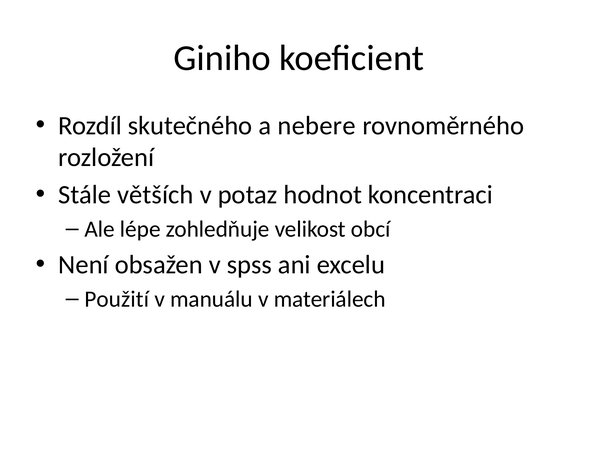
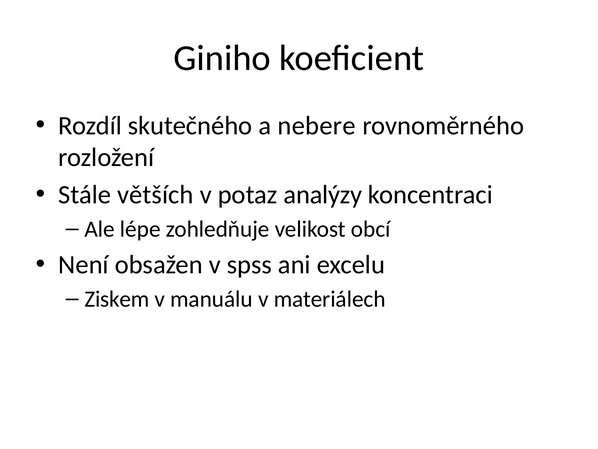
hodnot: hodnot -> analýzy
Použití: Použití -> Ziskem
